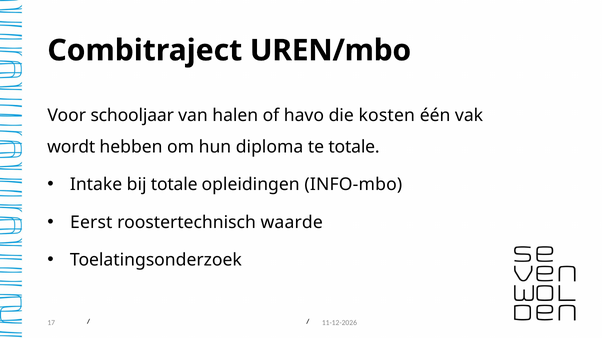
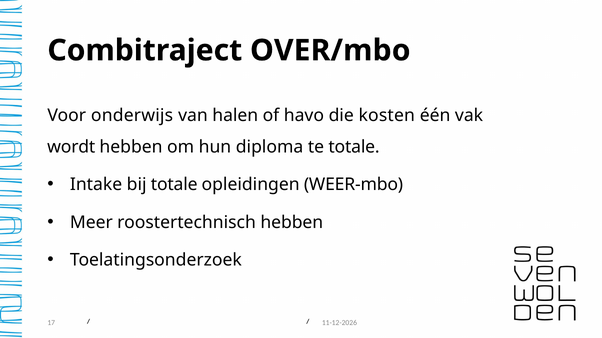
UREN/mbo: UREN/mbo -> OVER/mbo
schooljaar: schooljaar -> onderwijs
INFO-mbo: INFO-mbo -> WEER-mbo
Eerst: Eerst -> Meer
roostertechnisch waarde: waarde -> hebben
